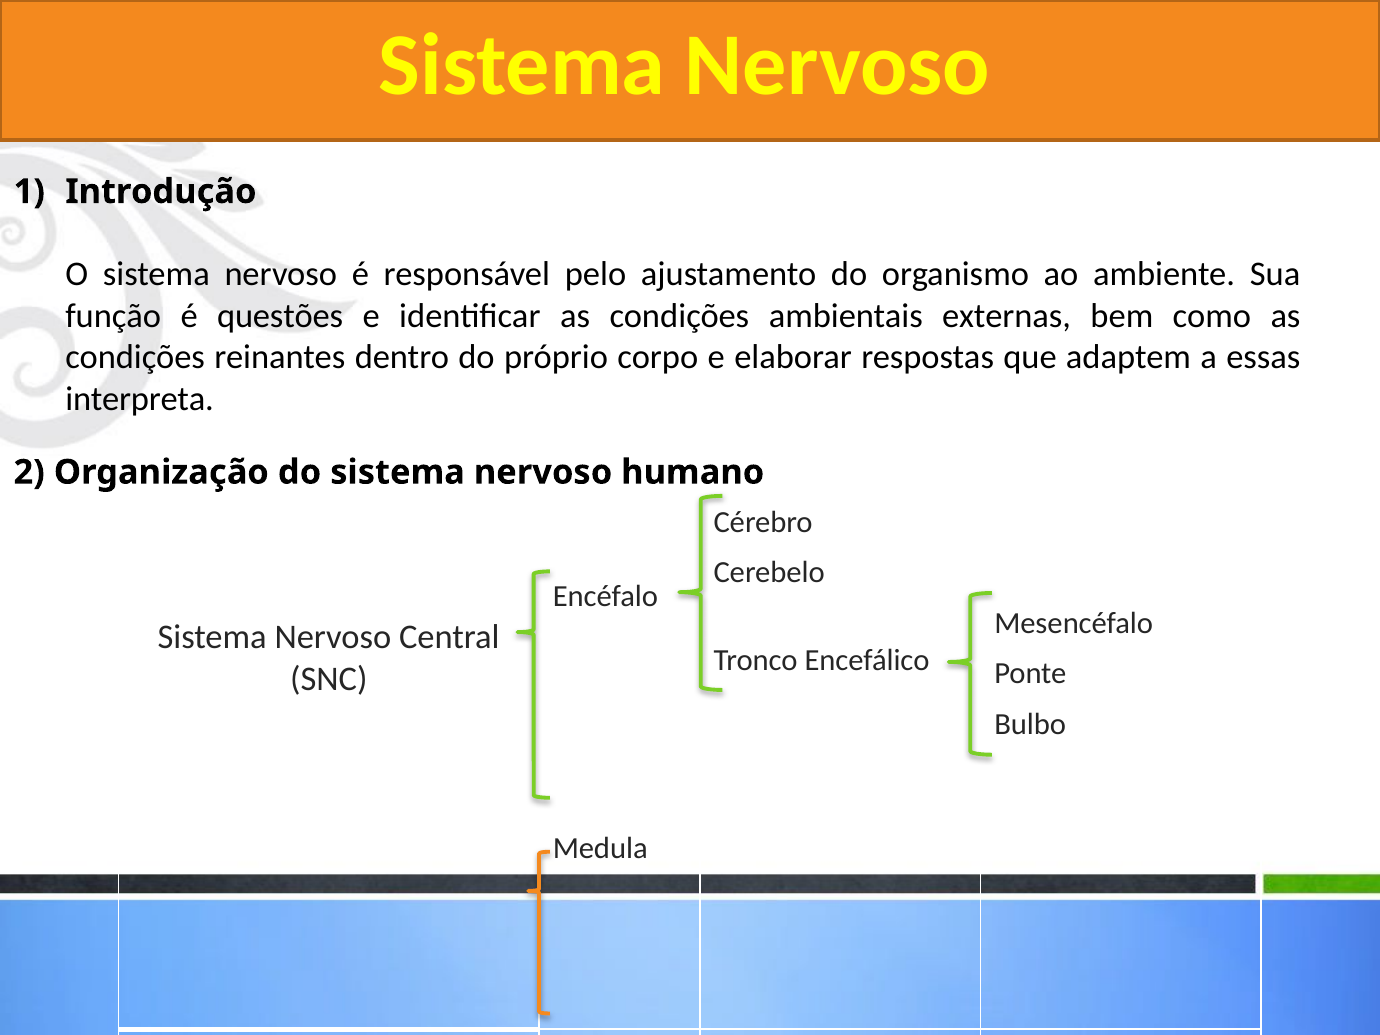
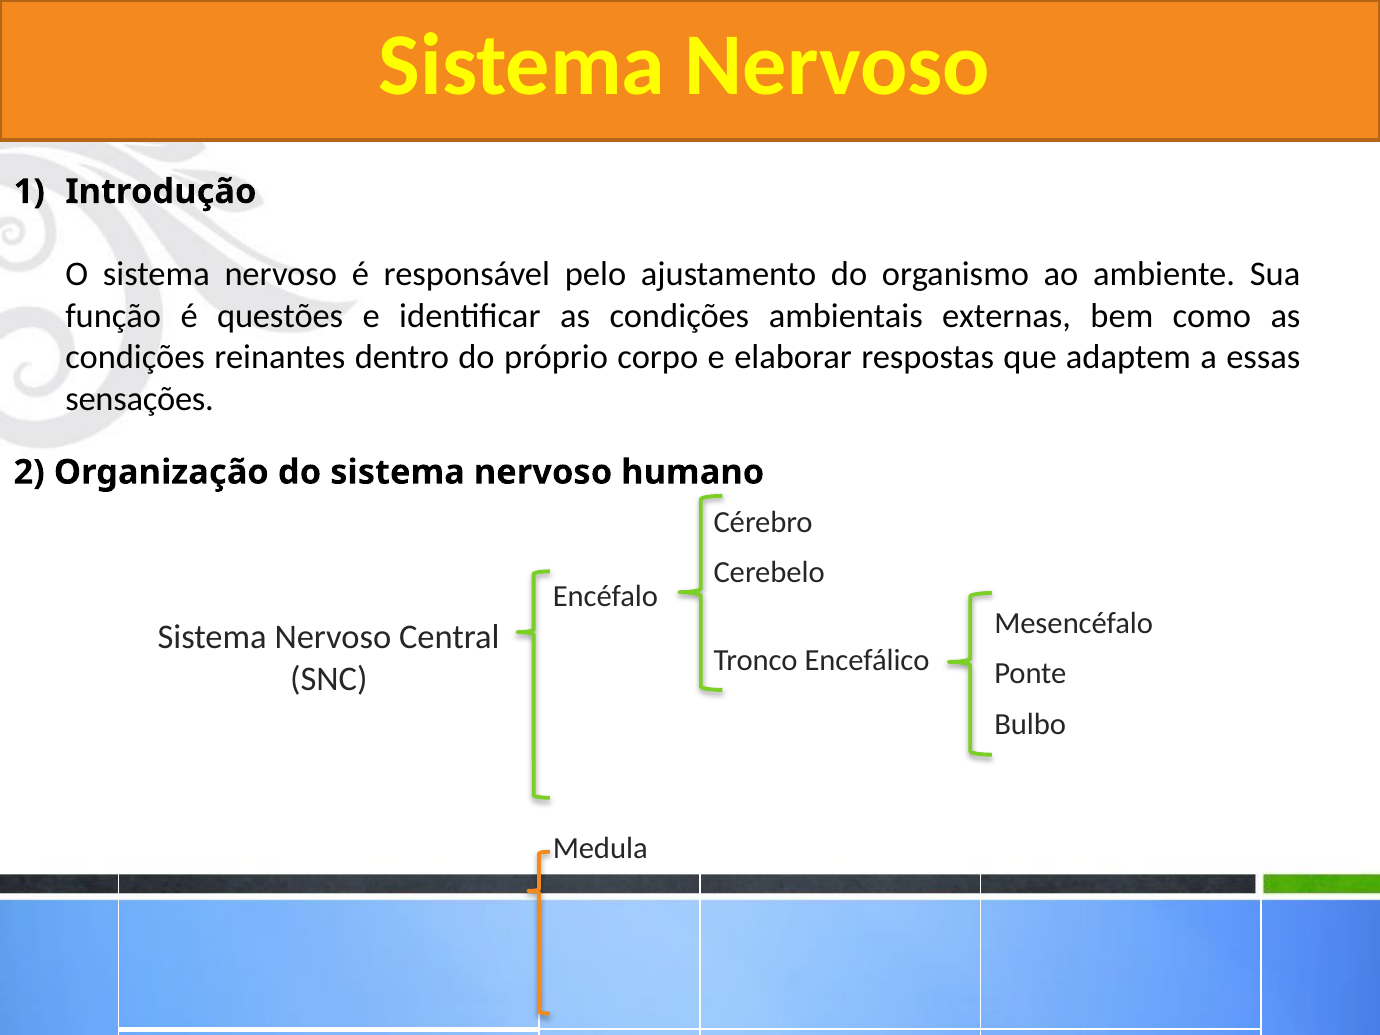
interpreta: interpreta -> sensações
